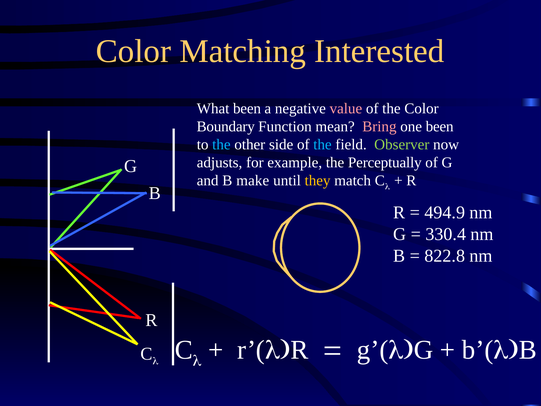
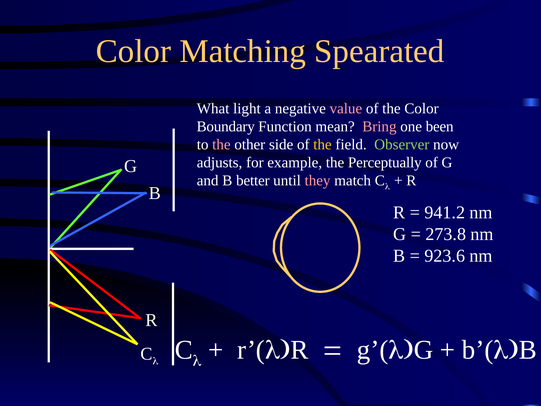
Interested: Interested -> Spearated
What been: been -> light
the at (221, 144) colour: light blue -> pink
the at (322, 144) colour: light blue -> yellow
make: make -> better
they colour: yellow -> pink
494.9: 494.9 -> 941.2
330.4: 330.4 -> 273.8
822.8: 822.8 -> 923.6
